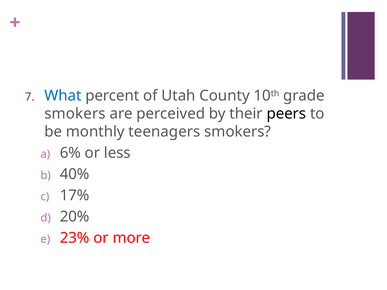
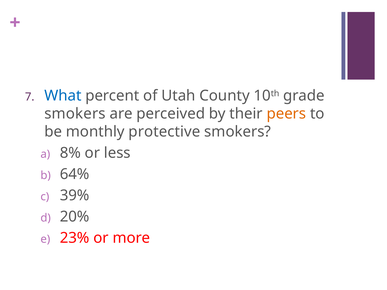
peers colour: black -> orange
teenagers: teenagers -> protective
6%: 6% -> 8%
40%: 40% -> 64%
17%: 17% -> 39%
